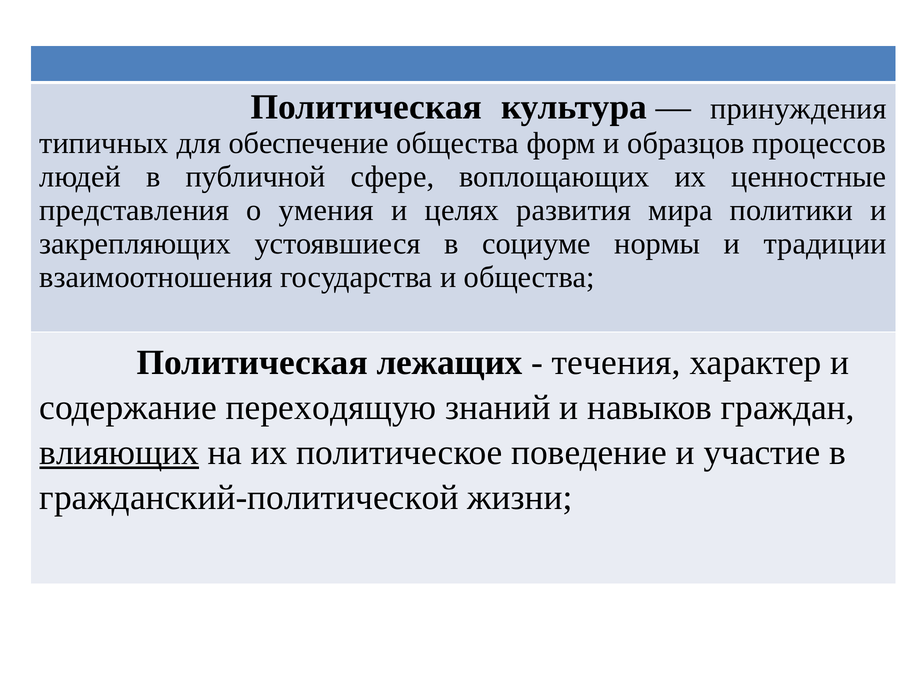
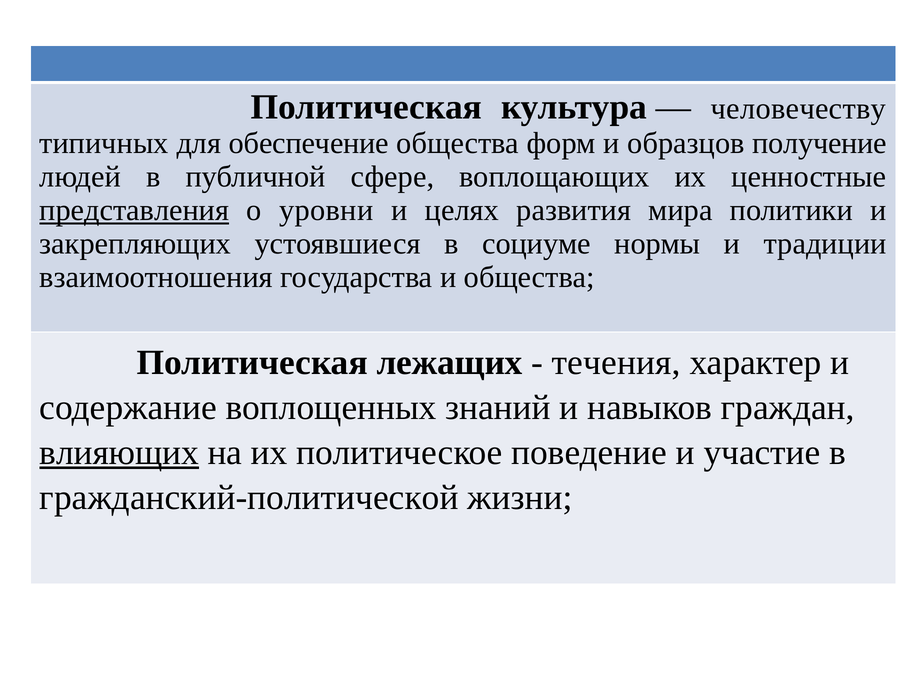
принуждения: принуждения -> человечеству
процессов: процессов -> получение
представления underline: none -> present
умения: умения -> уровни
переходящую: переходящую -> воплощенных
